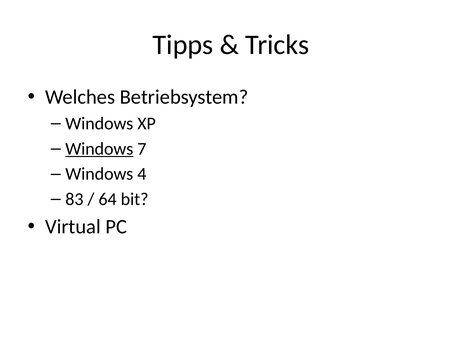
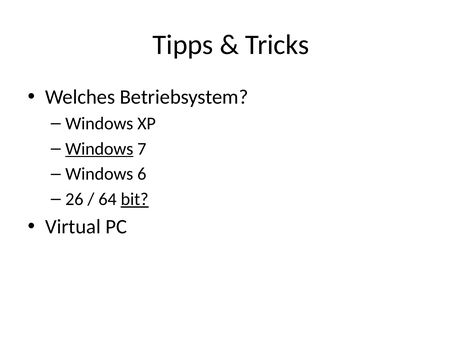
4: 4 -> 6
83: 83 -> 26
bit underline: none -> present
